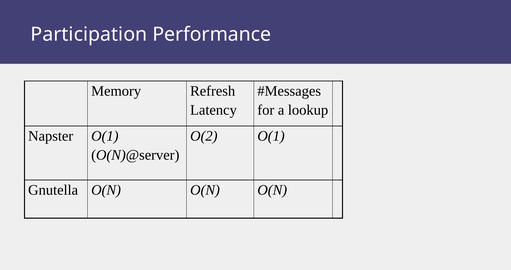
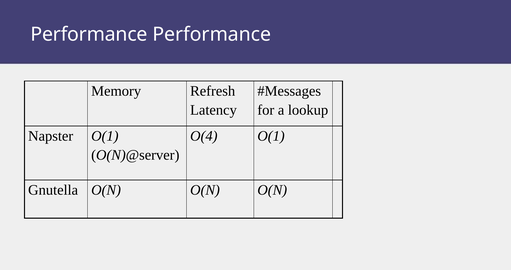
Participation at (89, 34): Participation -> Performance
O(2: O(2 -> O(4
